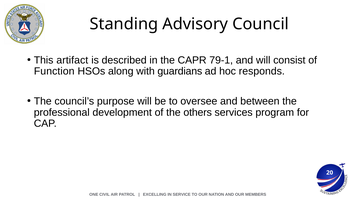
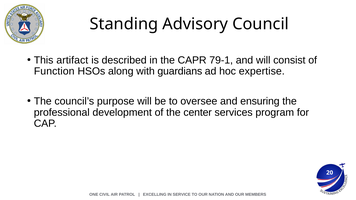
responds: responds -> expertise
between: between -> ensuring
others: others -> center
